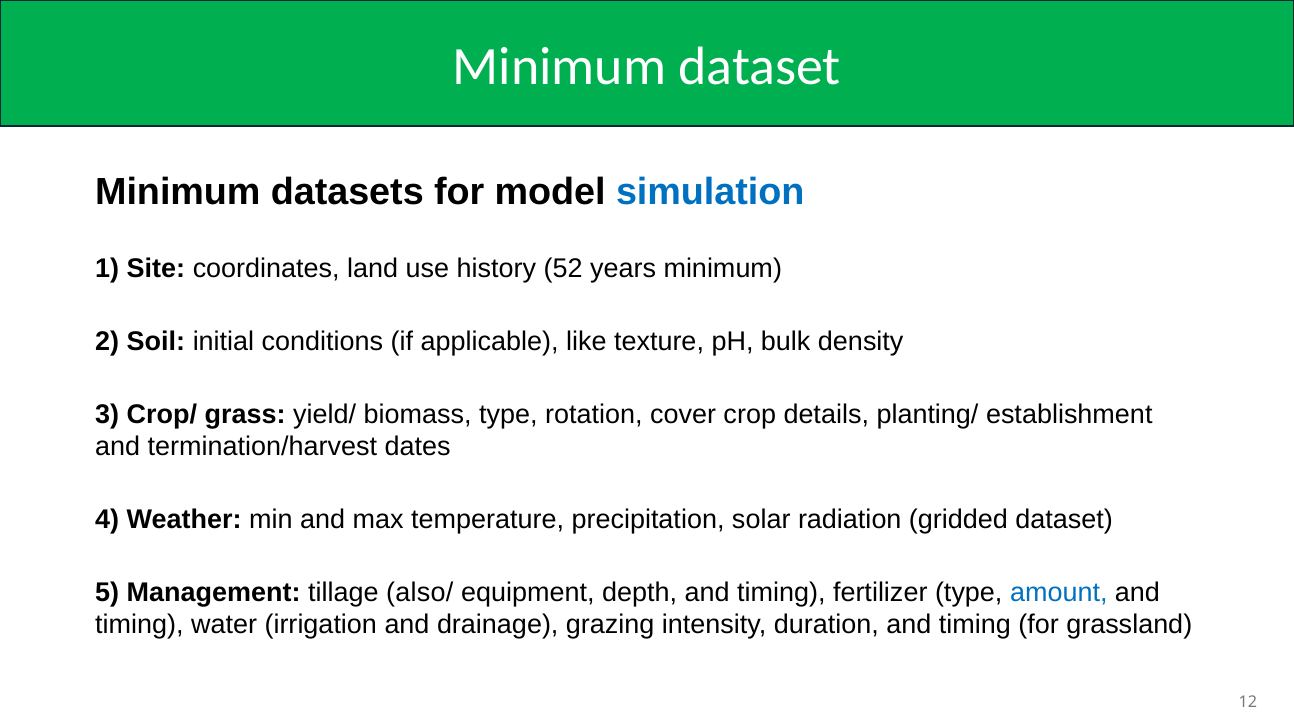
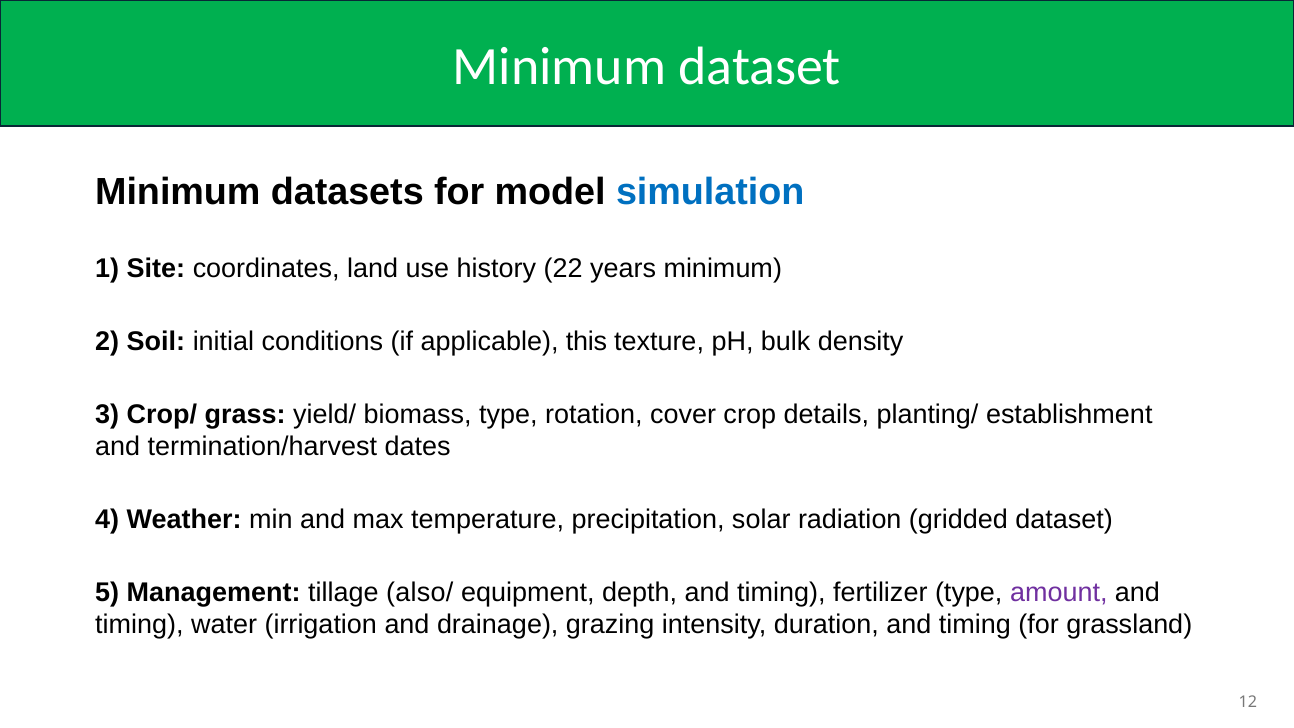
52: 52 -> 22
like: like -> this
amount colour: blue -> purple
